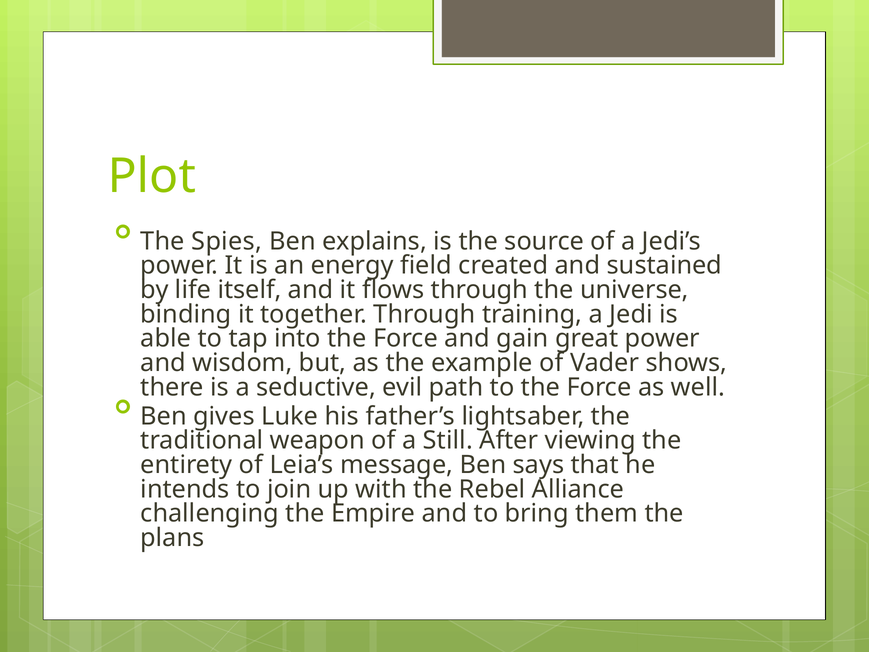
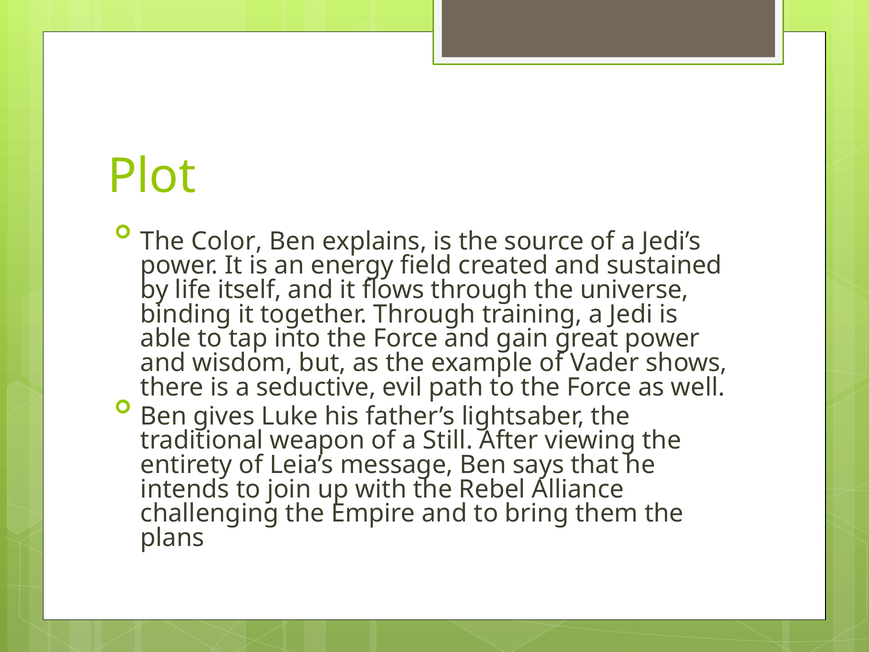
Spies: Spies -> Color
